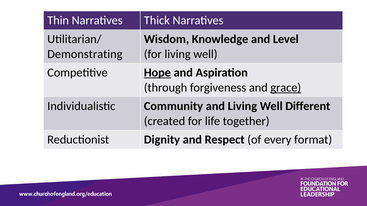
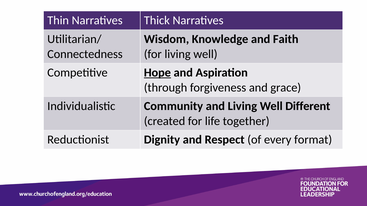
Level: Level -> Faith
Demonstrating: Demonstrating -> Connectedness
grace underline: present -> none
